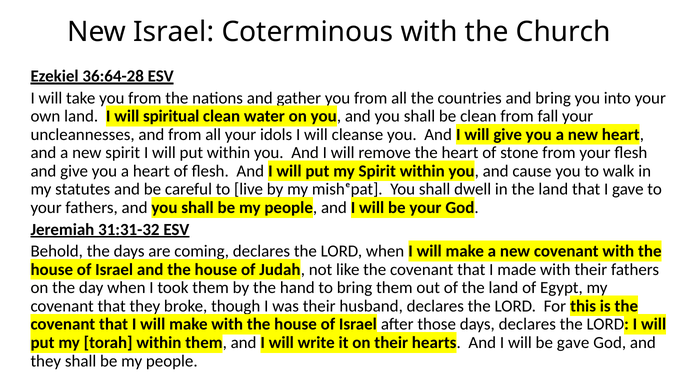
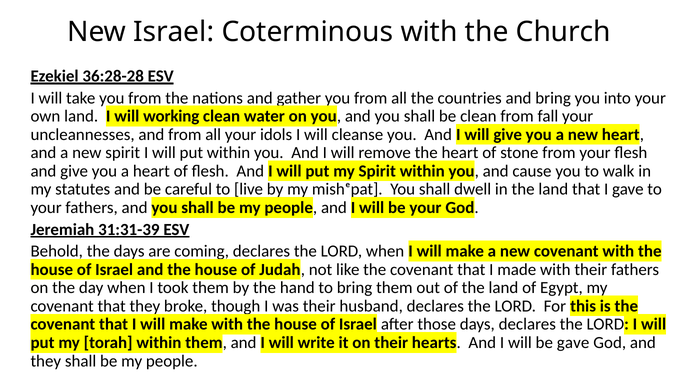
36:64-28: 36:64-28 -> 36:28-28
spiritual: spiritual -> working
31:31-32: 31:31-32 -> 31:31-39
